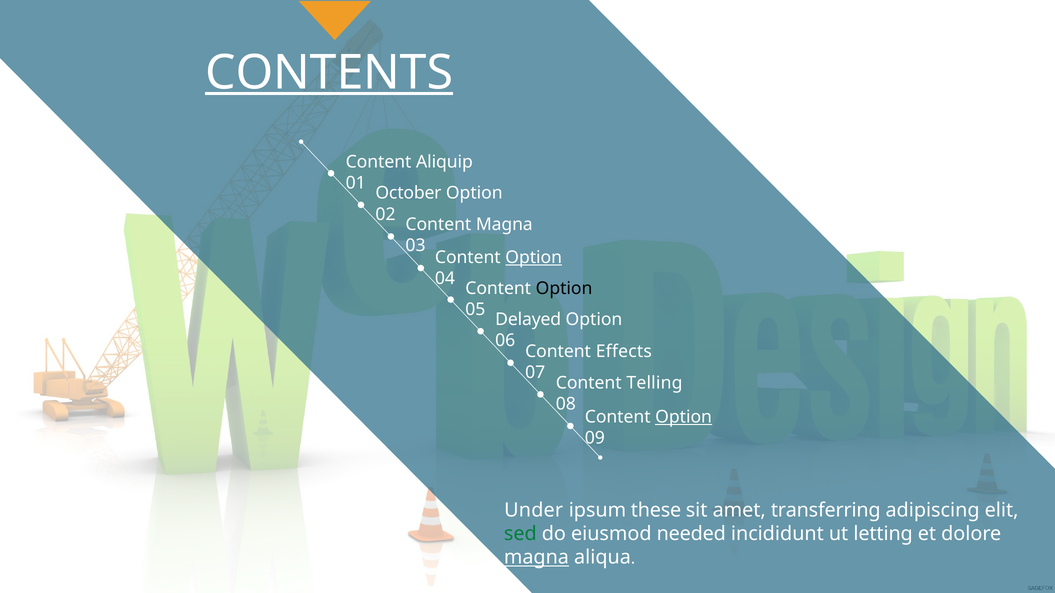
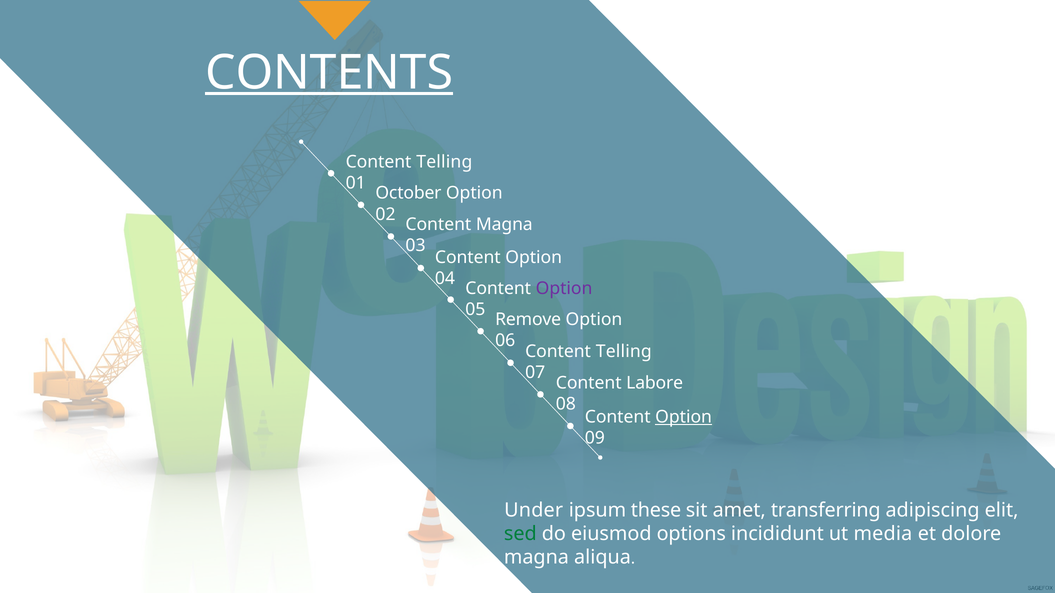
Aliquip at (444, 162): Aliquip -> Telling
Option at (534, 257) underline: present -> none
Option at (564, 288) colour: black -> purple
Delayed: Delayed -> Remove
Effects at (624, 352): Effects -> Telling
Telling: Telling -> Labore
needed: needed -> options
letting: letting -> media
magna at (536, 558) underline: present -> none
